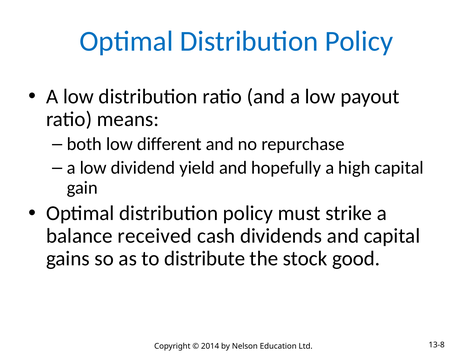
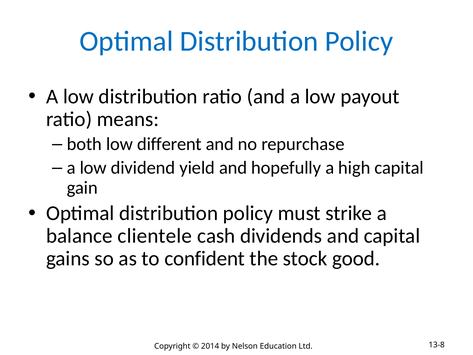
received: received -> clientele
distribute: distribute -> confident
